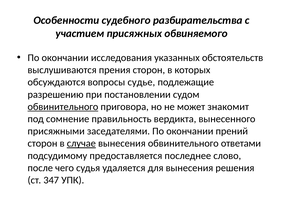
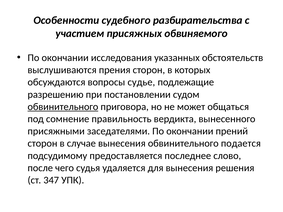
знакомит: знакомит -> общаться
случае underline: present -> none
ответами: ответами -> подается
